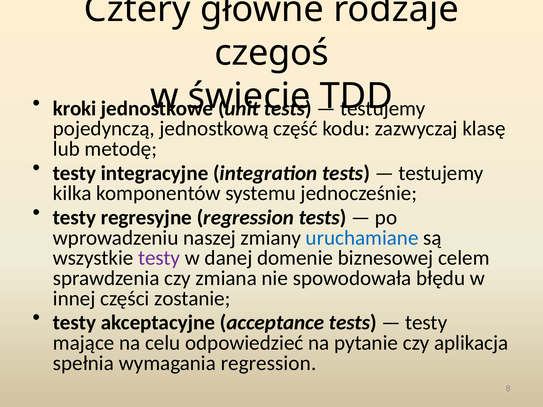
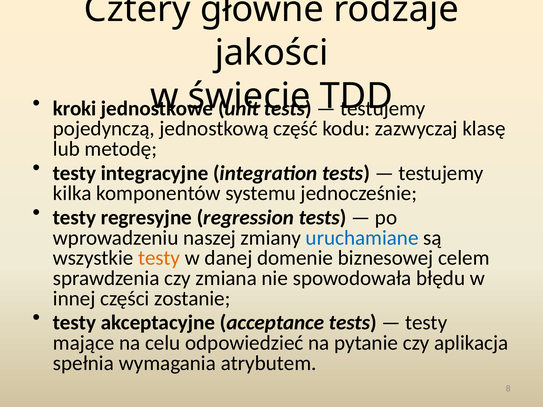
czegoś: czegoś -> jakości
testy at (159, 258) colour: purple -> orange
wymagania regression: regression -> atrybutem
